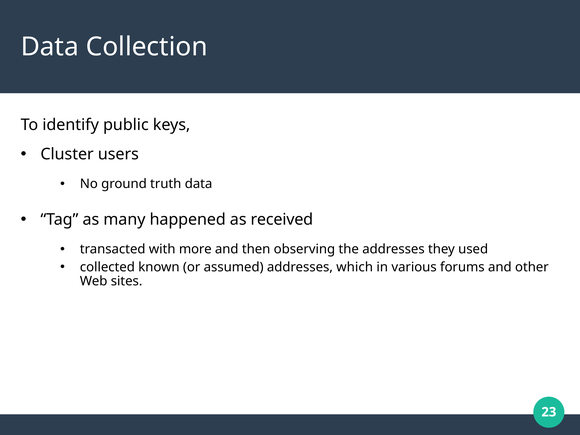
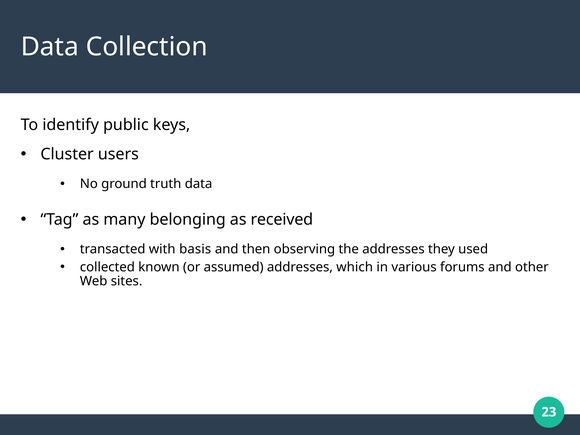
happened: happened -> belonging
more: more -> basis
